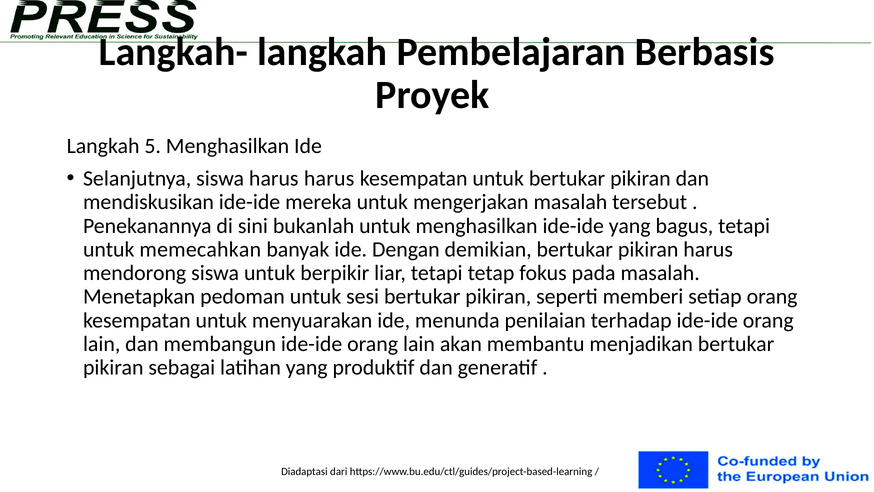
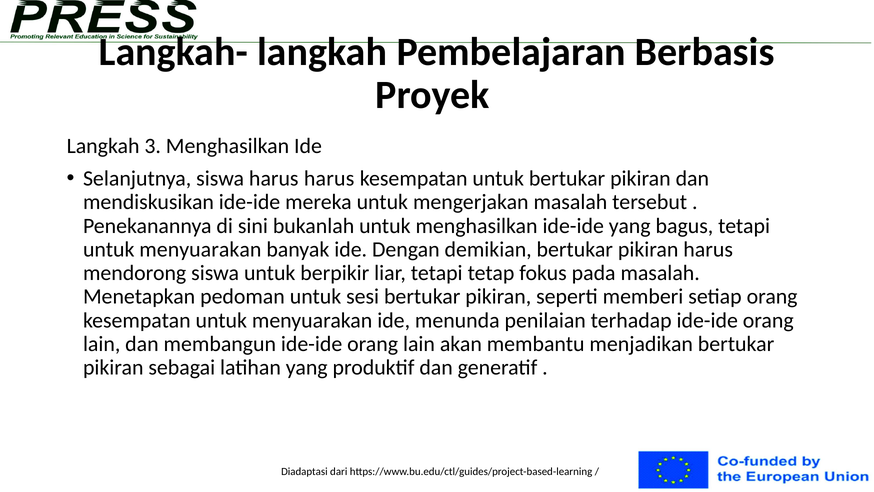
5: 5 -> 3
memecahkan at (200, 249): memecahkan -> menyuarakan
